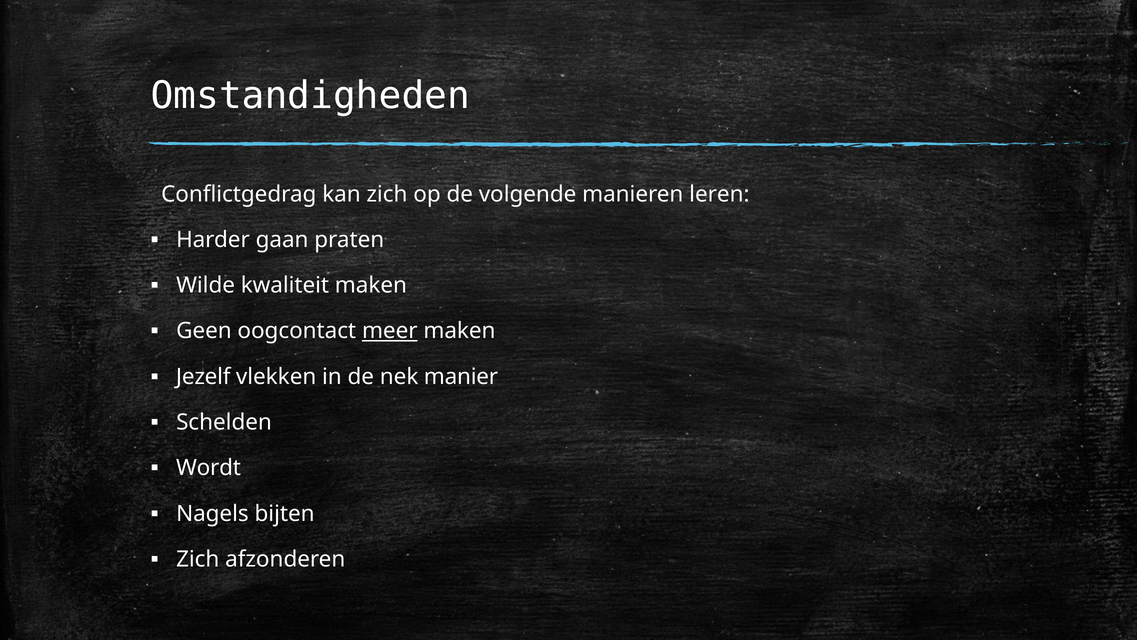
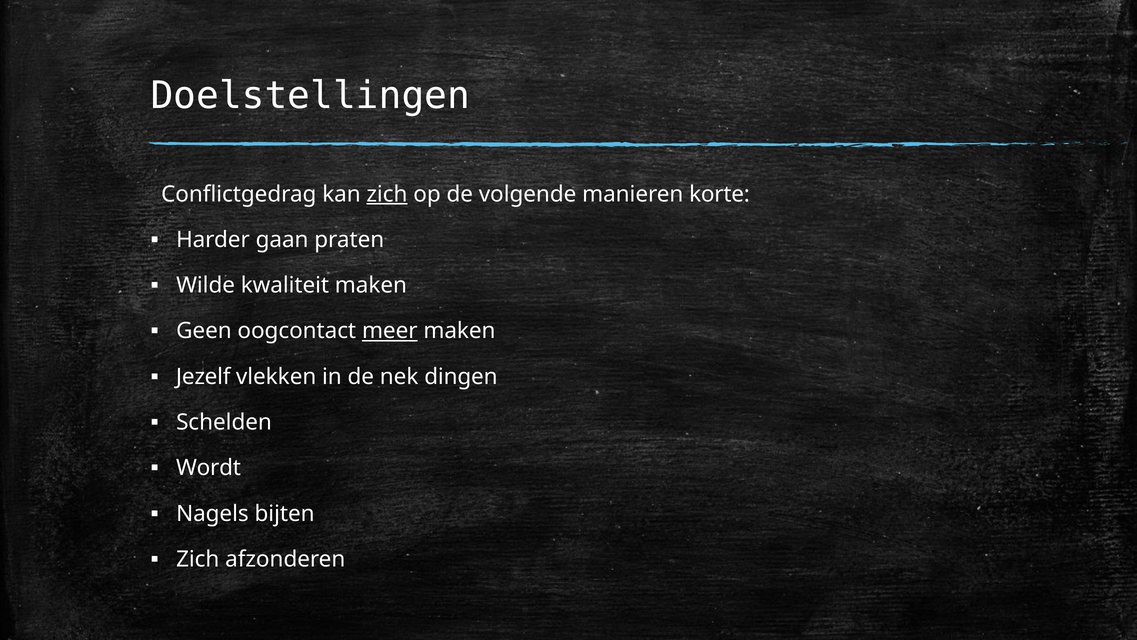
Omstandigheden: Omstandigheden -> Doelstellingen
zich at (387, 194) underline: none -> present
leren: leren -> korte
manier: manier -> dingen
